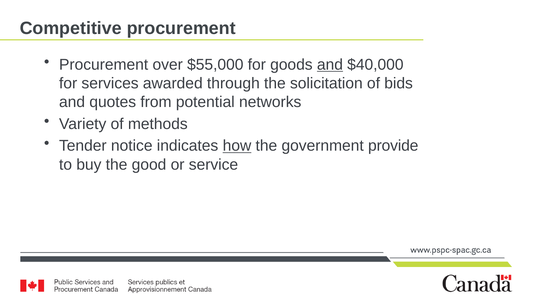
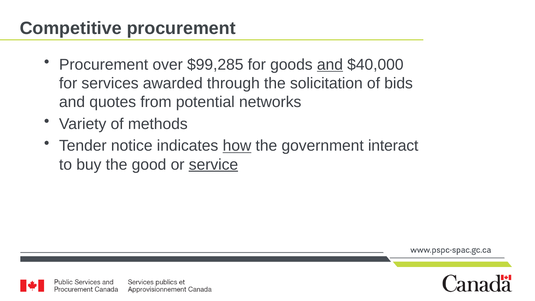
$55,000: $55,000 -> $99,285
provide: provide -> interact
service underline: none -> present
